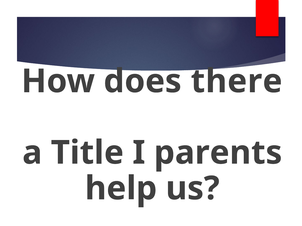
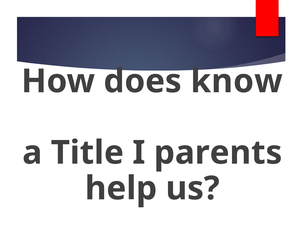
there: there -> know
